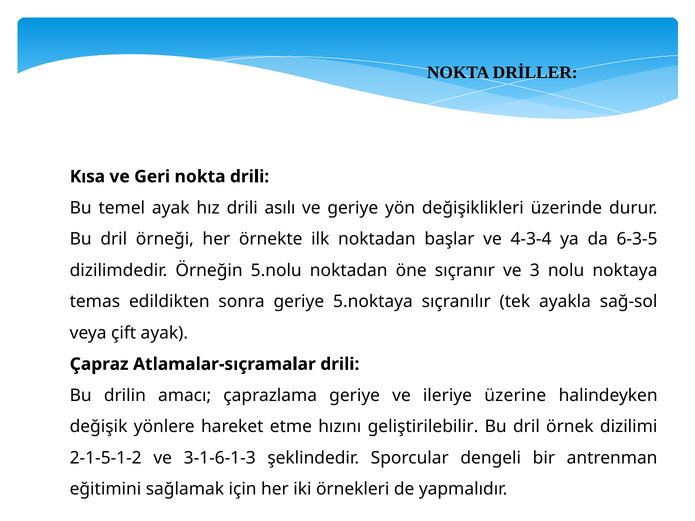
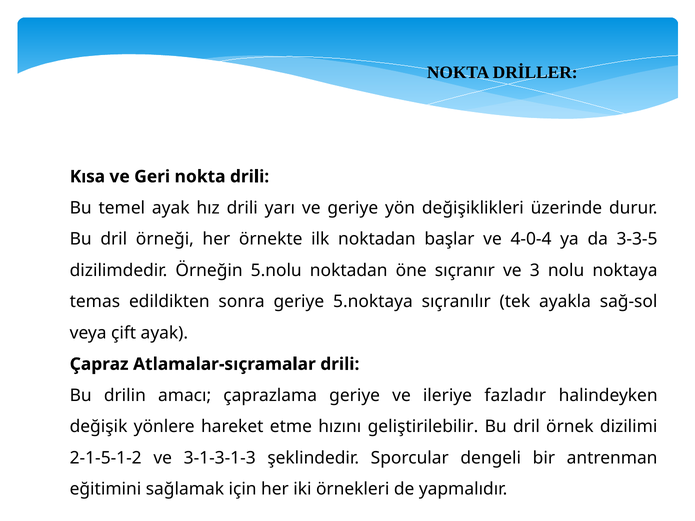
asılı: asılı -> yarı
4-3-4: 4-3-4 -> 4-0-4
6-3-5: 6-3-5 -> 3-3-5
üzerine: üzerine -> fazladır
3-1-6-1-3: 3-1-6-1-3 -> 3-1-3-1-3
